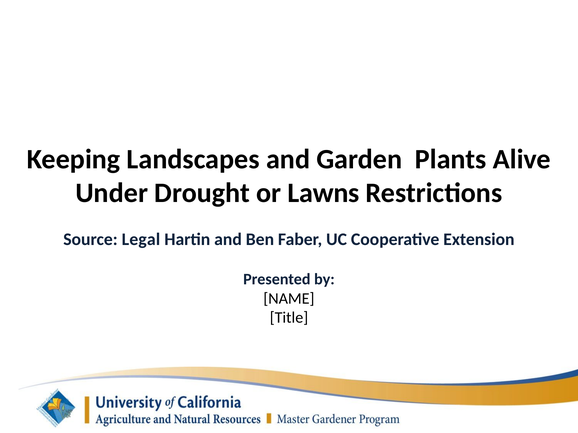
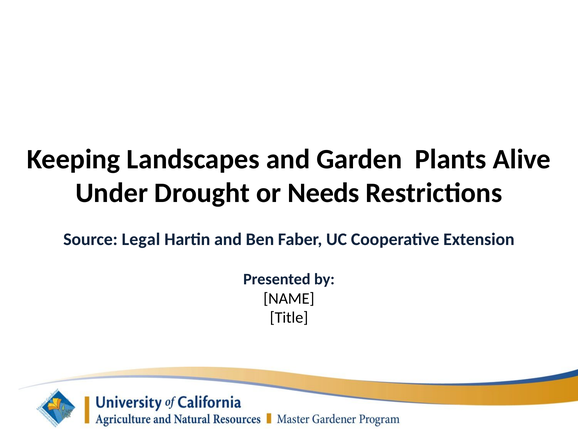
Lawns: Lawns -> Needs
